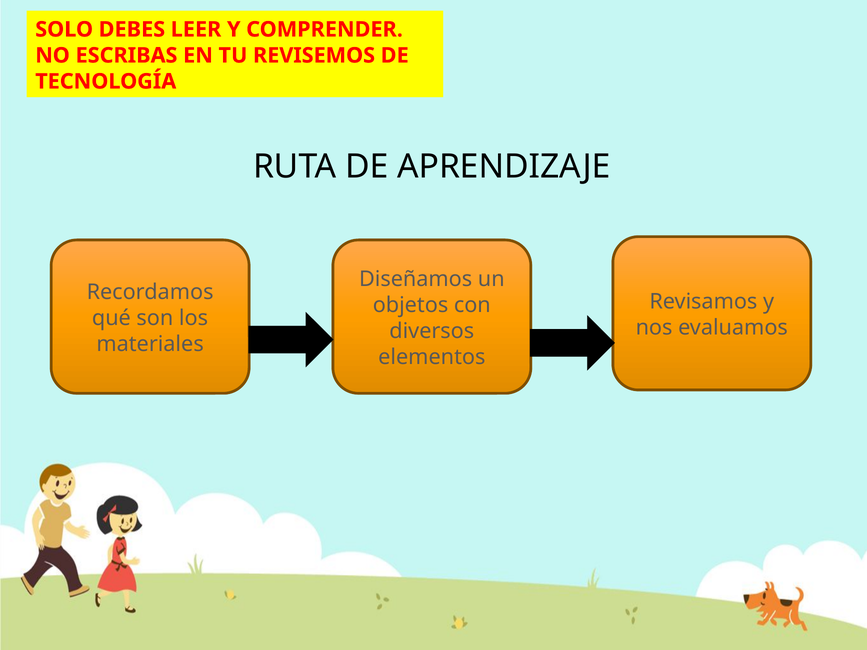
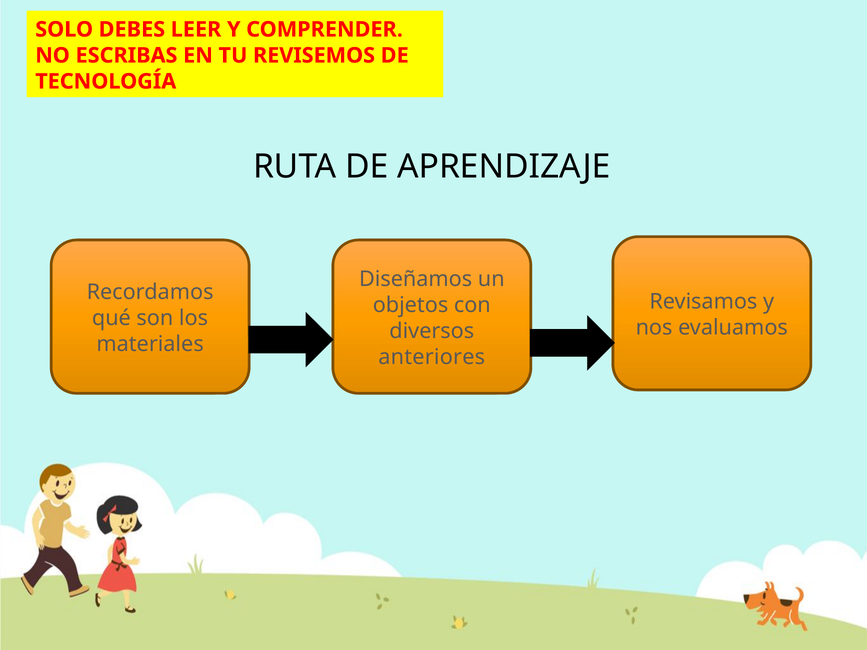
elementos: elementos -> anteriores
